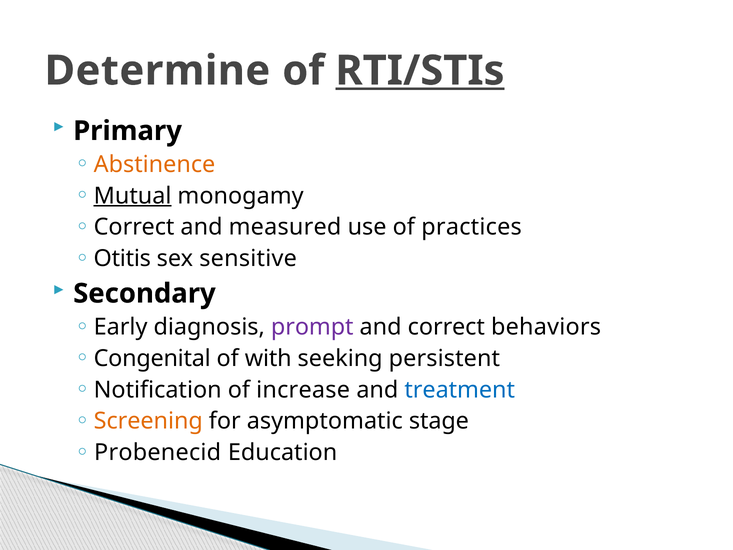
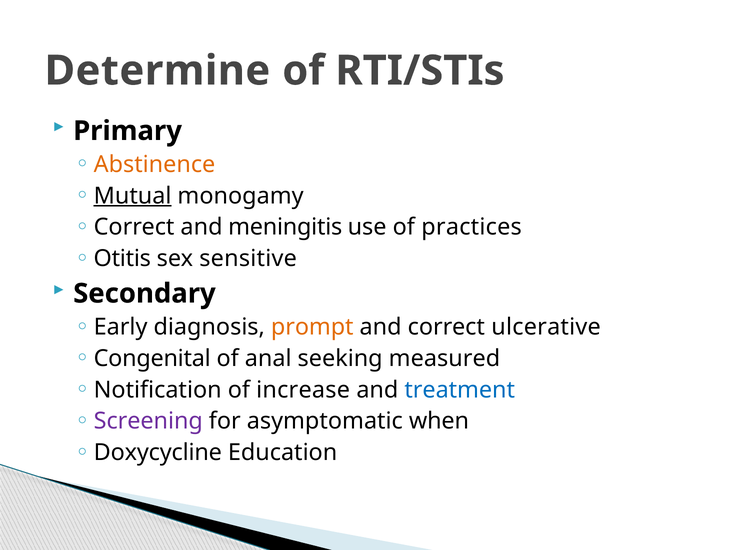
RTI/STIs underline: present -> none
measured: measured -> meningitis
prompt colour: purple -> orange
behaviors: behaviors -> ulcerative
with: with -> anal
persistent: persistent -> measured
Screening colour: orange -> purple
stage: stage -> when
Probenecid: Probenecid -> Doxycycline
